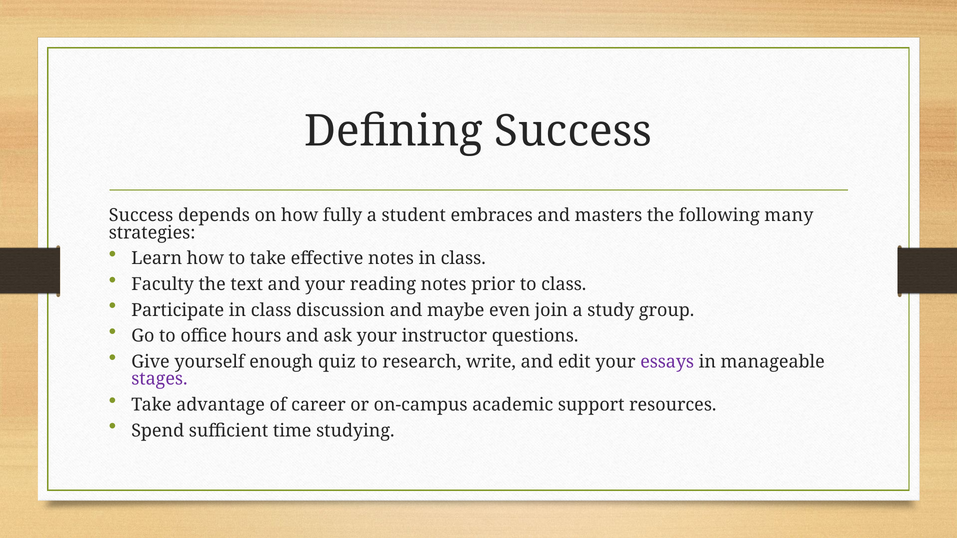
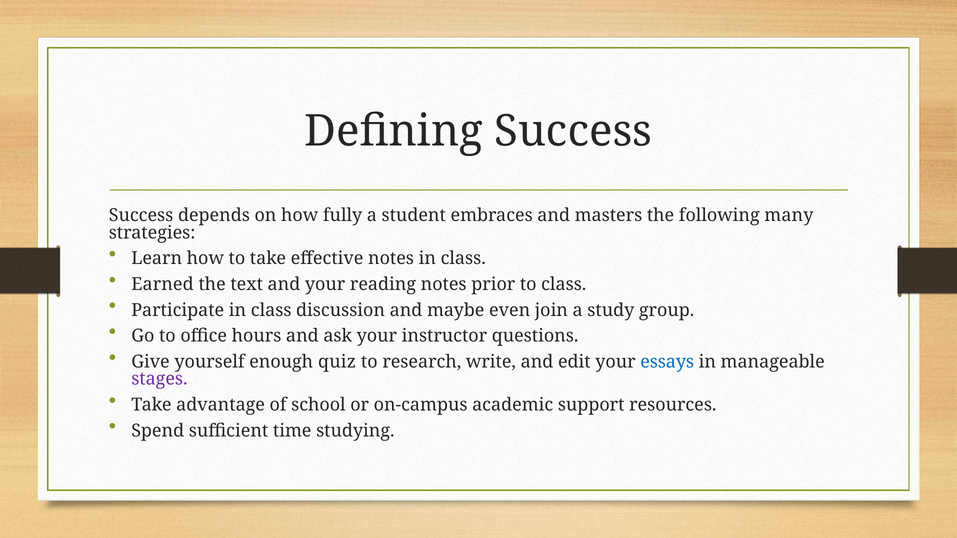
Faculty: Faculty -> Earned
essays colour: purple -> blue
career: career -> school
